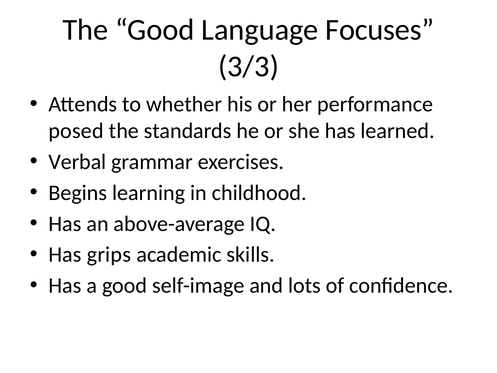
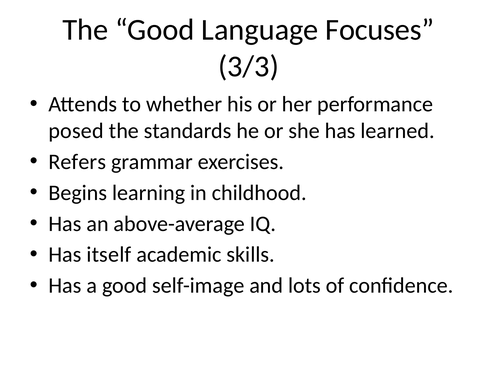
Verbal: Verbal -> Refers
grips: grips -> itself
